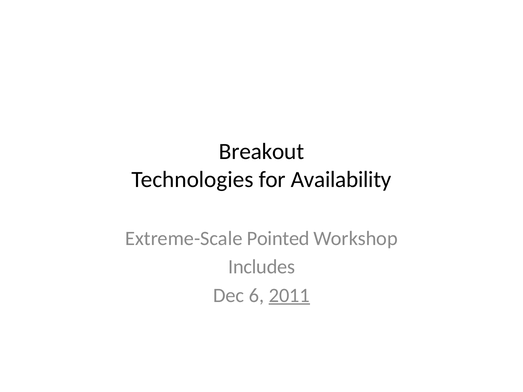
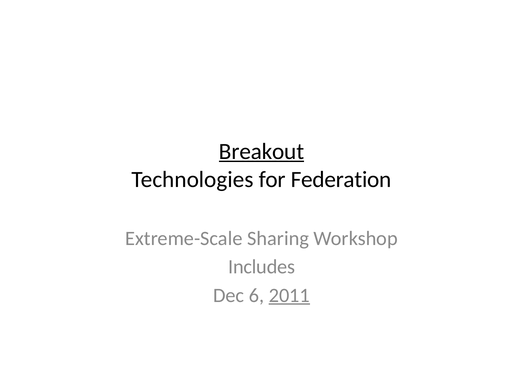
Breakout underline: none -> present
Availability: Availability -> Federation
Pointed: Pointed -> Sharing
